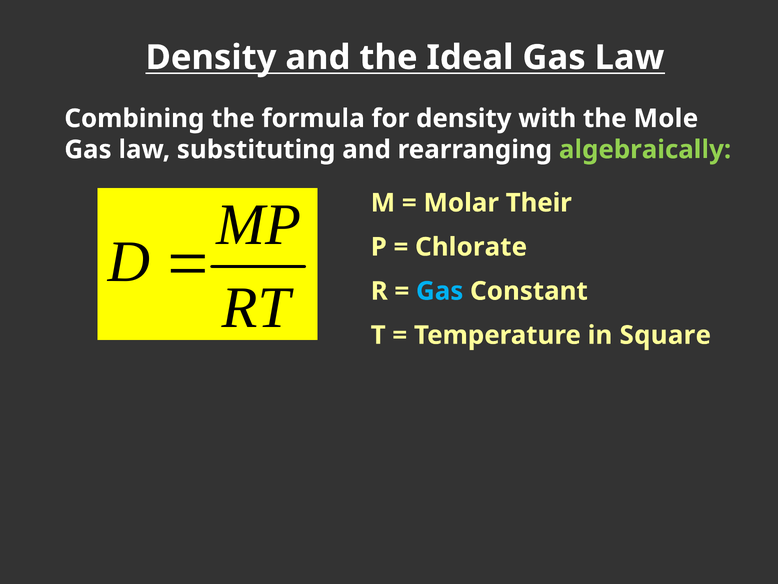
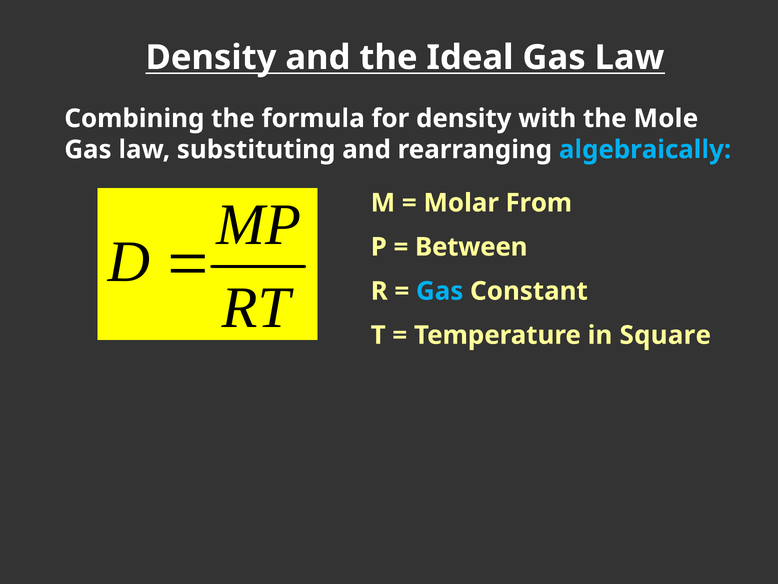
algebraically colour: light green -> light blue
Their: Their -> From
Chlorate: Chlorate -> Between
